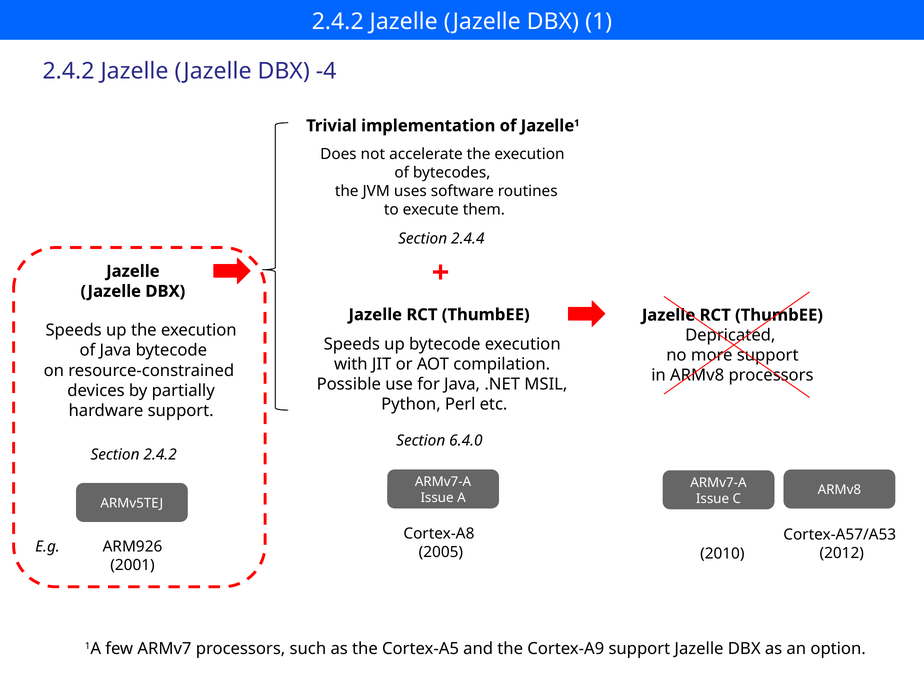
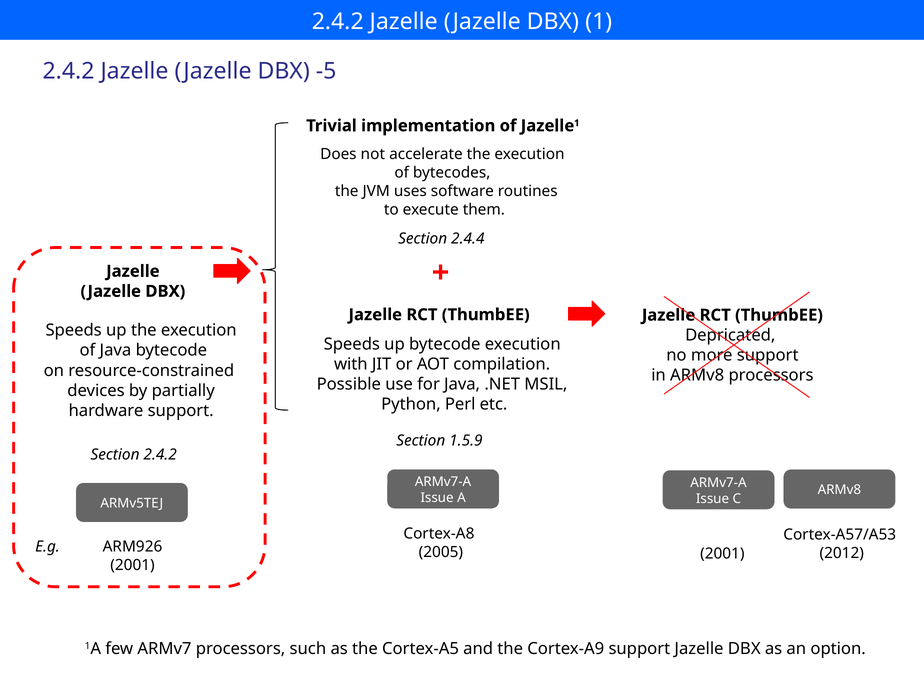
-4: -4 -> -5
6.4.0: 6.4.0 -> 1.5.9
2010 at (722, 554): 2010 -> 2001
